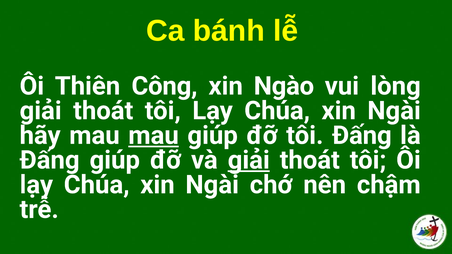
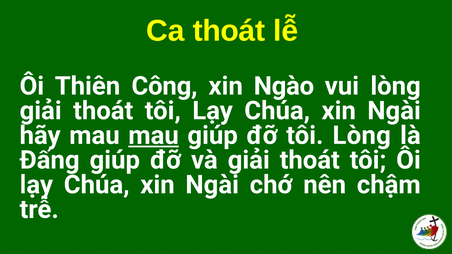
Ca bánh: bánh -> thoát
tôi Đấng: Đấng -> Lòng
giải at (249, 160) underline: present -> none
